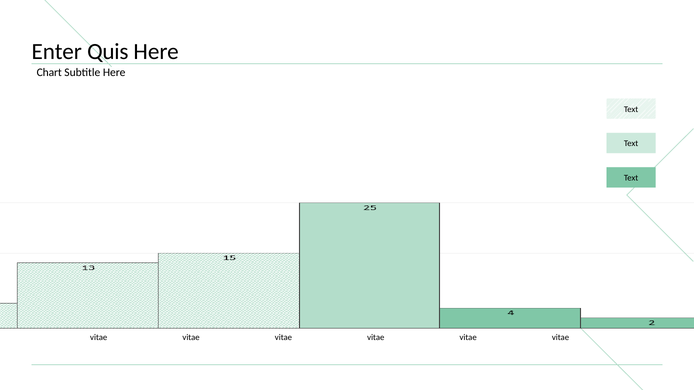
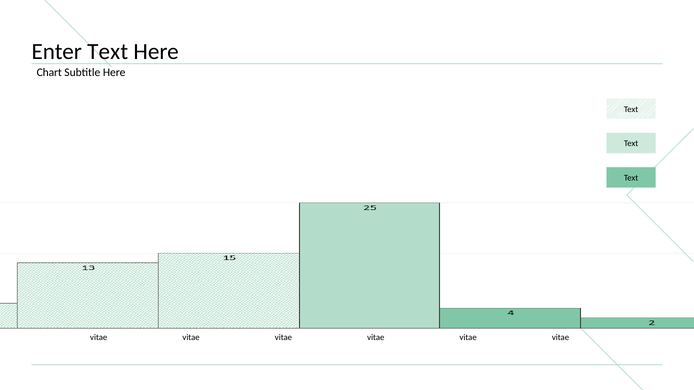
Enter Quis: Quis -> Text
